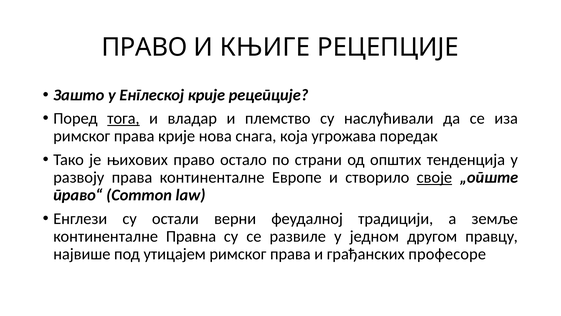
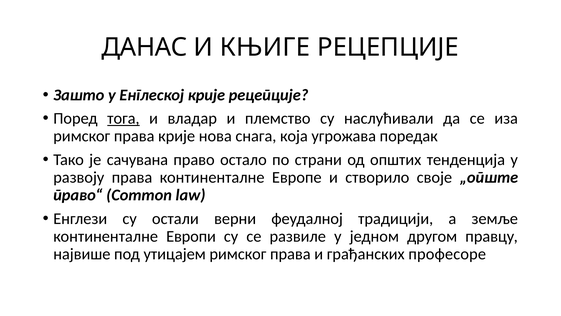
ПРАВО at (144, 47): ПРАВО -> ДАНАС
њихових: њихових -> сачувана
своје underline: present -> none
Правна: Правна -> Европи
